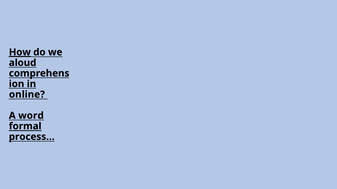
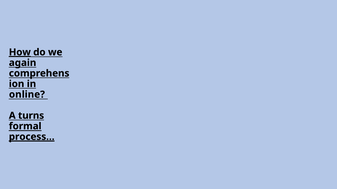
aloud: aloud -> again
word: word -> turns
process… underline: none -> present
